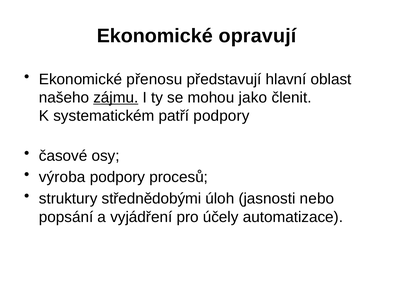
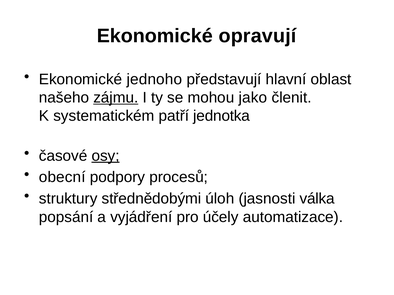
přenosu: přenosu -> jednoho
patří podpory: podpory -> jednotka
osy underline: none -> present
výroba: výroba -> obecní
nebo: nebo -> válka
